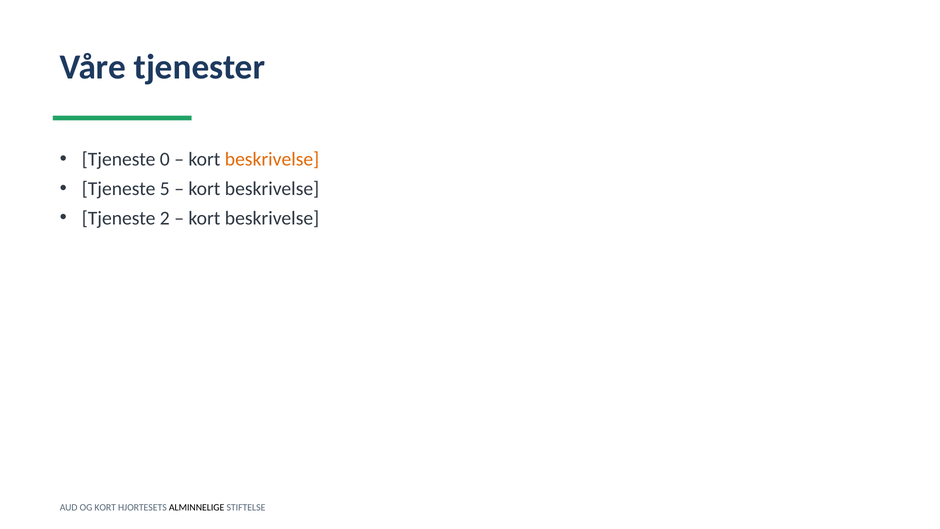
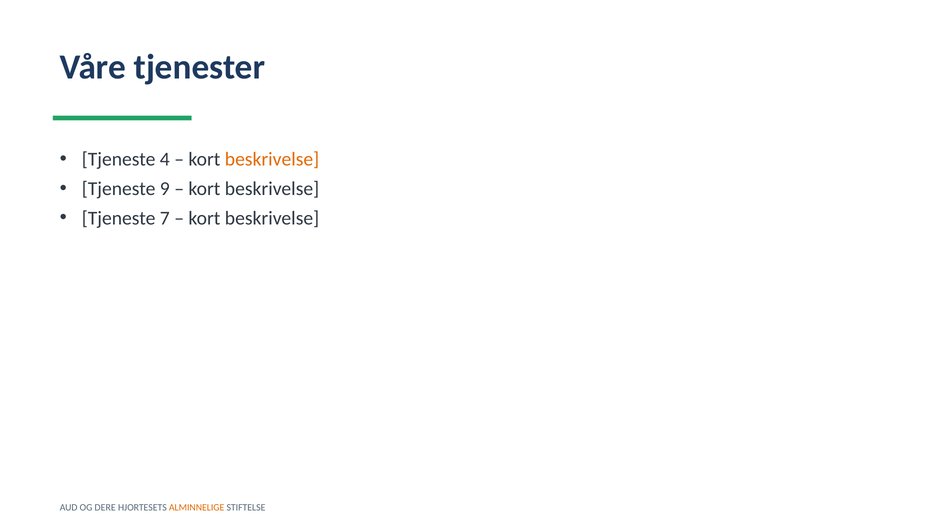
0: 0 -> 4
5: 5 -> 9
2: 2 -> 7
OG KORT: KORT -> DERE
ALMINNELIGE colour: black -> orange
